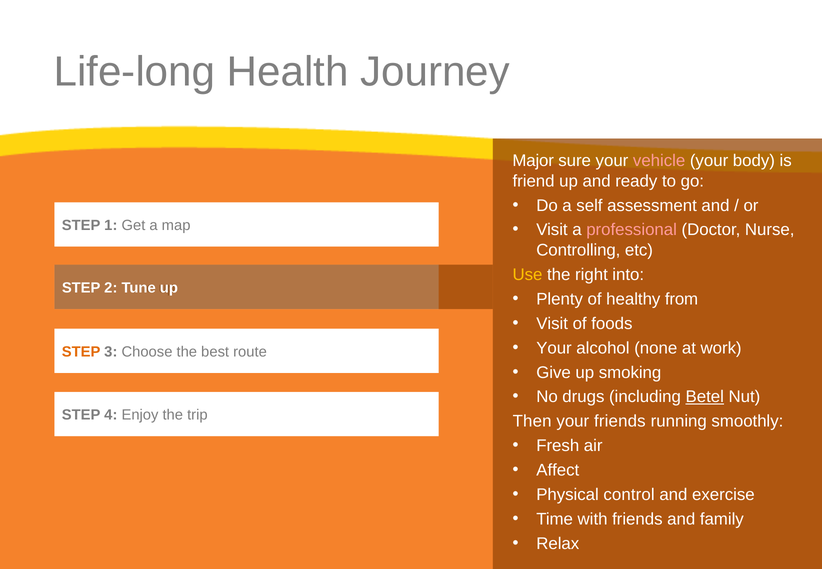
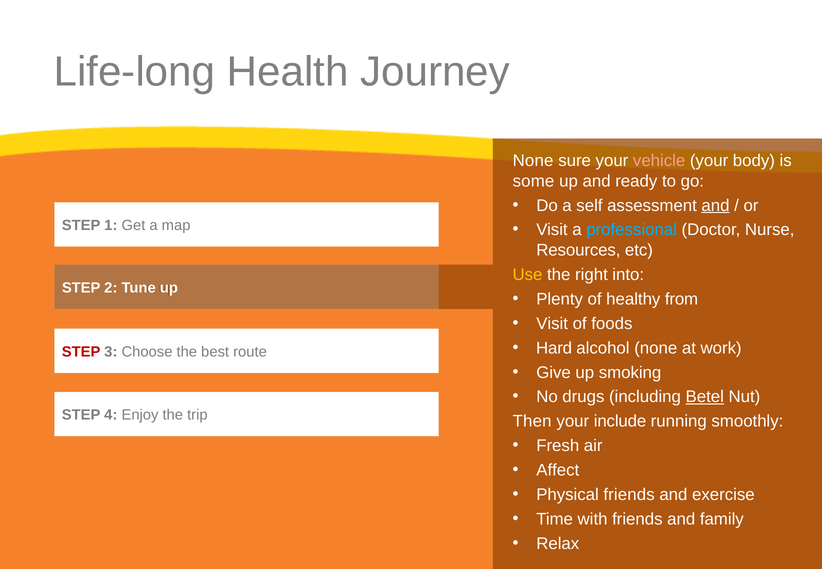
Major at (533, 161): Major -> None
friend: friend -> some
and at (716, 205) underline: none -> present
professional colour: pink -> light blue
Controlling: Controlling -> Resources
Your at (554, 348): Your -> Hard
STEP at (81, 352) colour: orange -> red
your friends: friends -> include
Physical control: control -> friends
